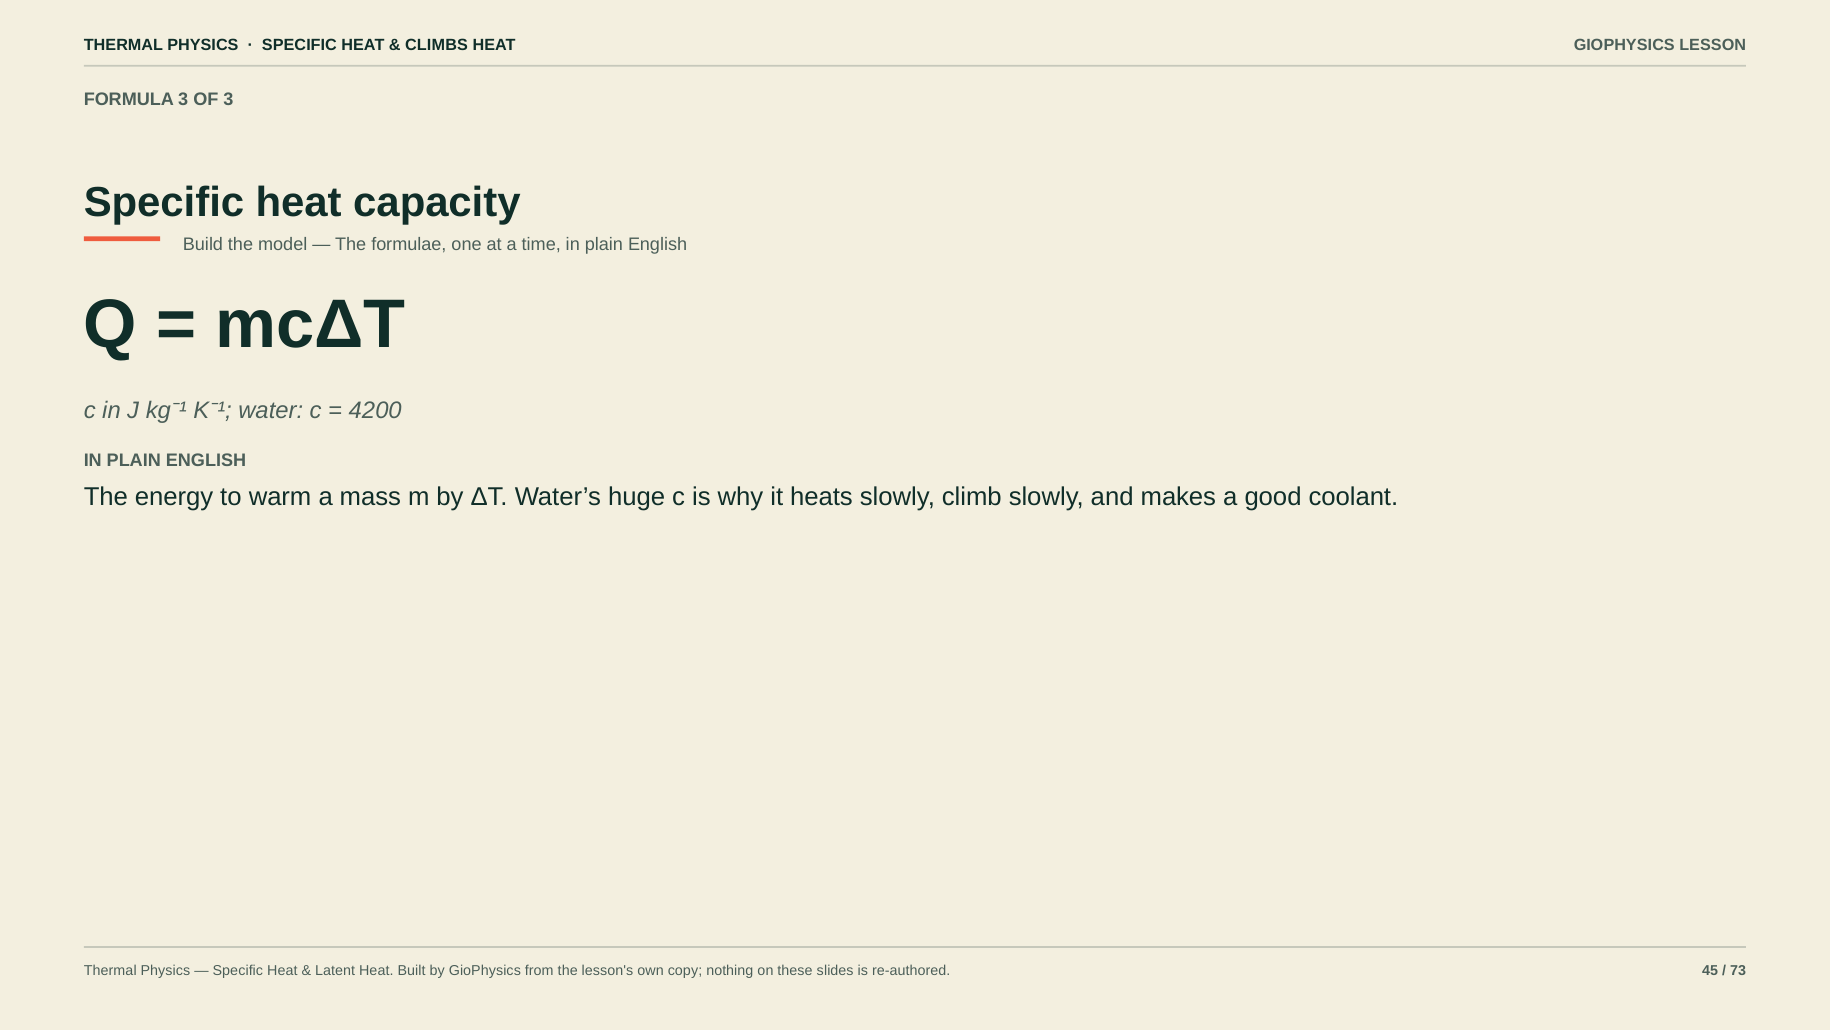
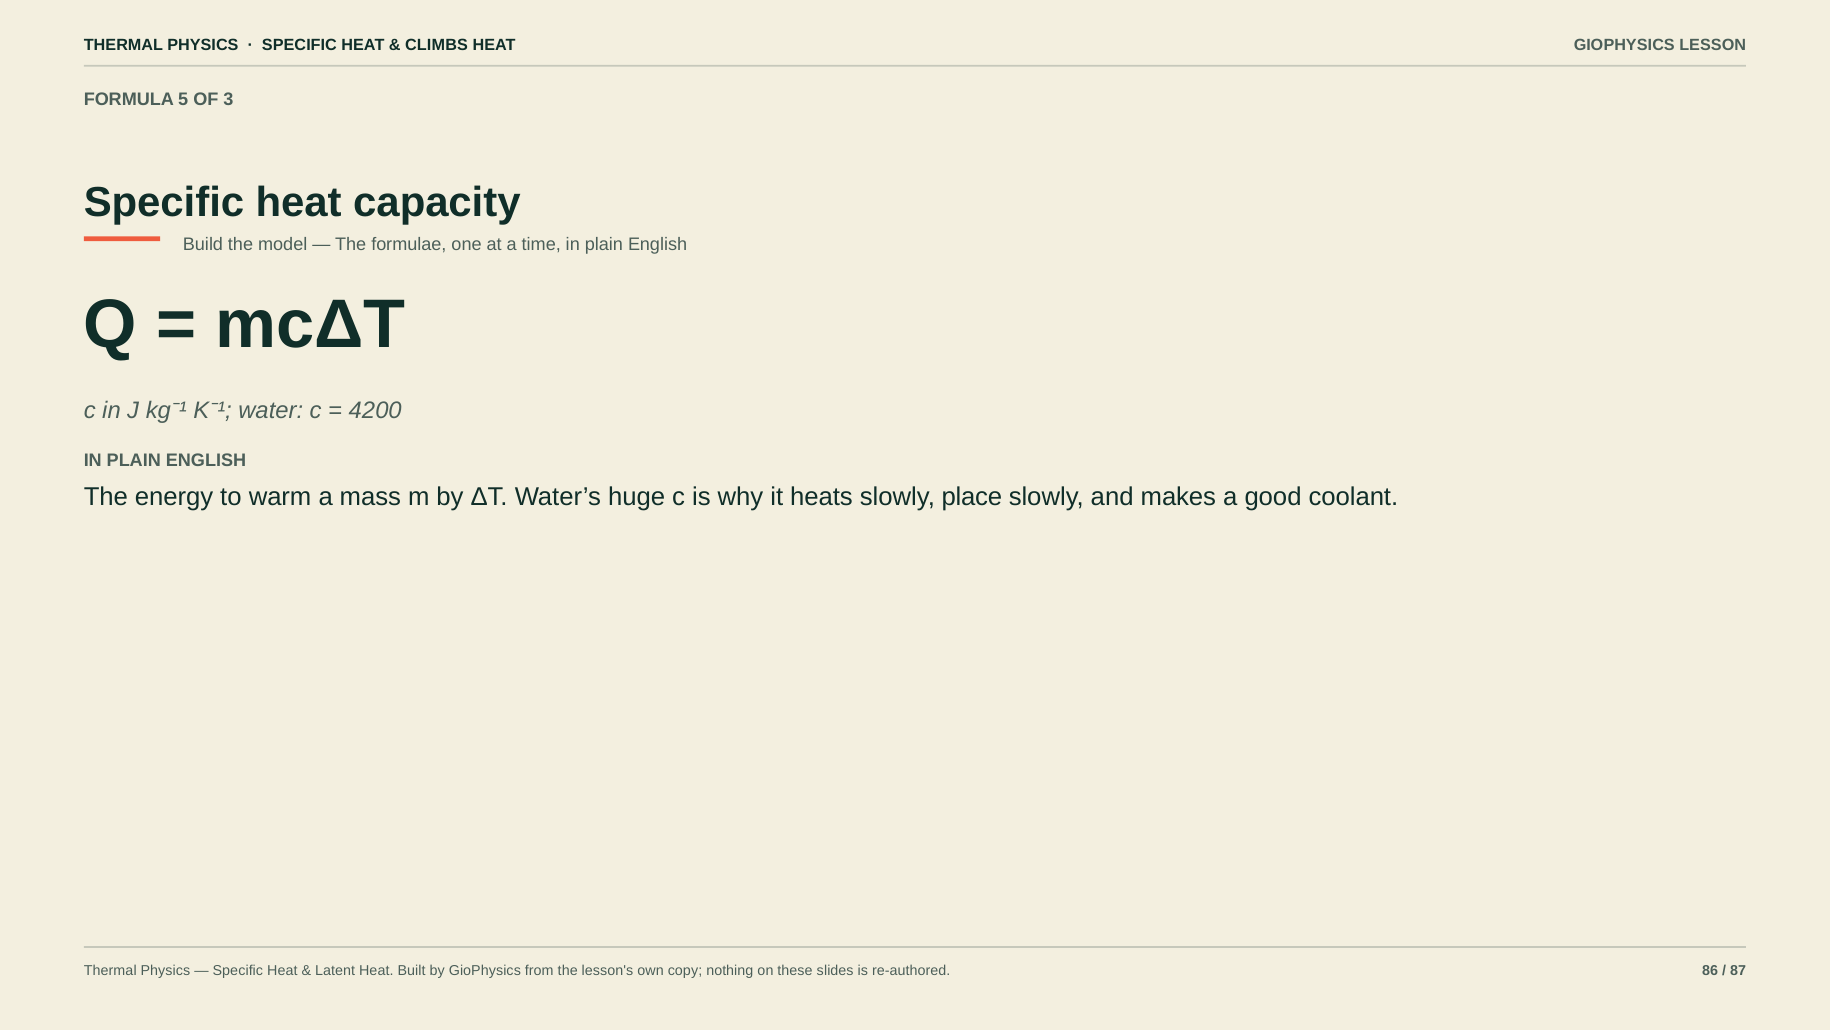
FORMULA 3: 3 -> 5
climb: climb -> place
45: 45 -> 86
73: 73 -> 87
